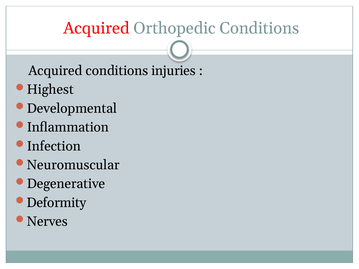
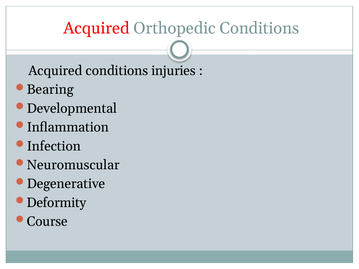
Highest: Highest -> Bearing
Nerves: Nerves -> Course
